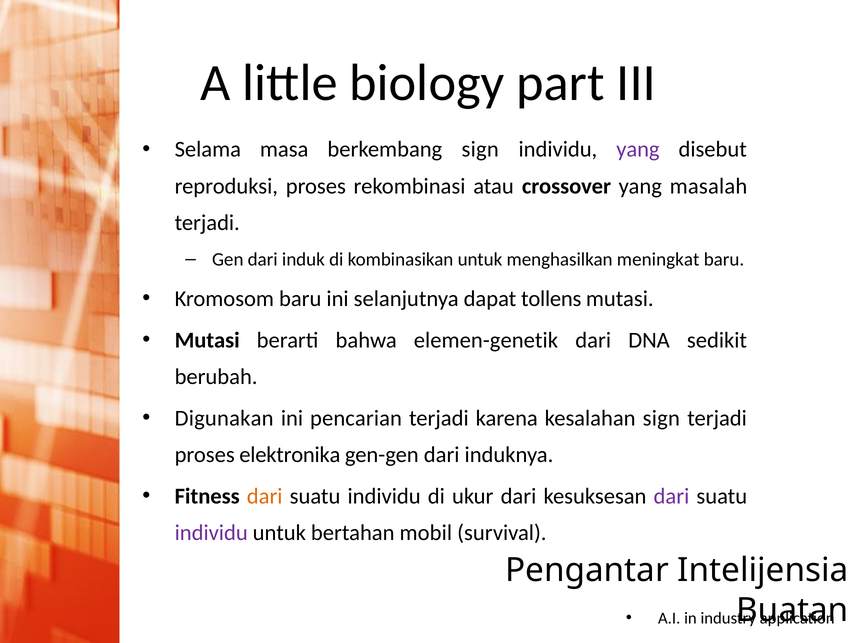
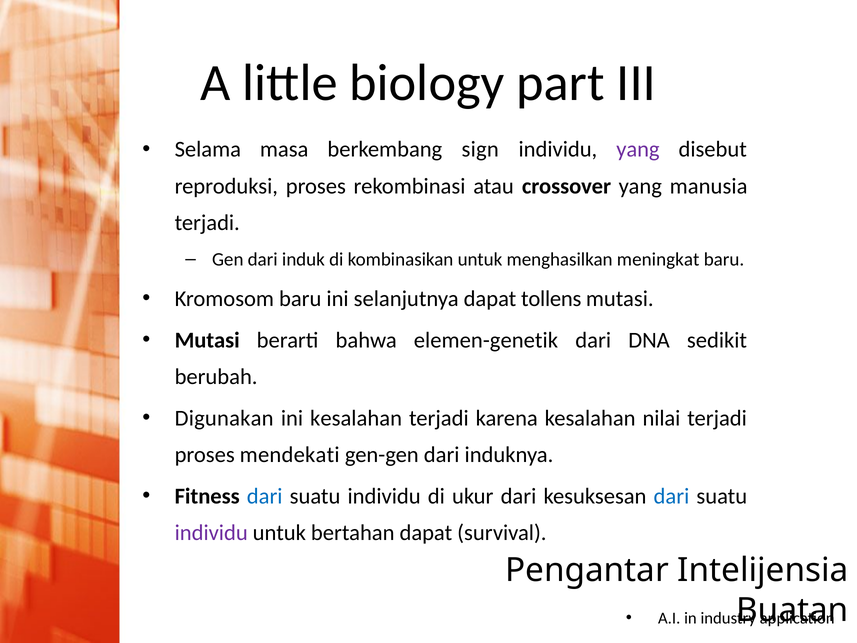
masalah: masalah -> manusia
ini pencarian: pencarian -> kesalahan
kesalahan sign: sign -> nilai
elektronika: elektronika -> mendekati
dari at (265, 496) colour: orange -> blue
dari at (671, 496) colour: purple -> blue
bertahan mobil: mobil -> dapat
